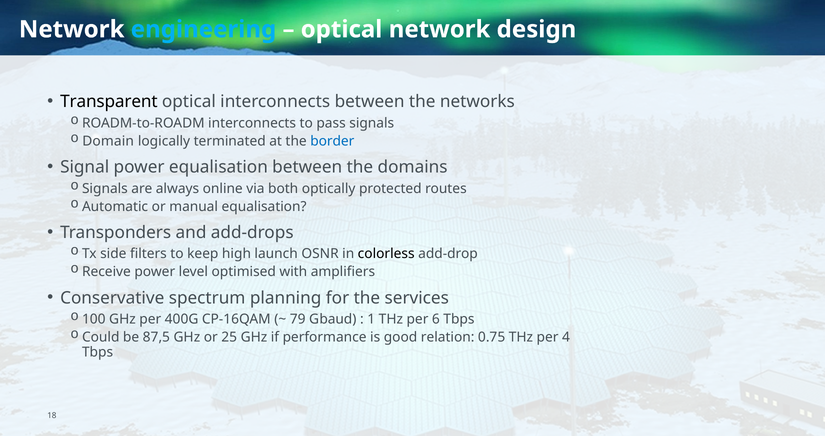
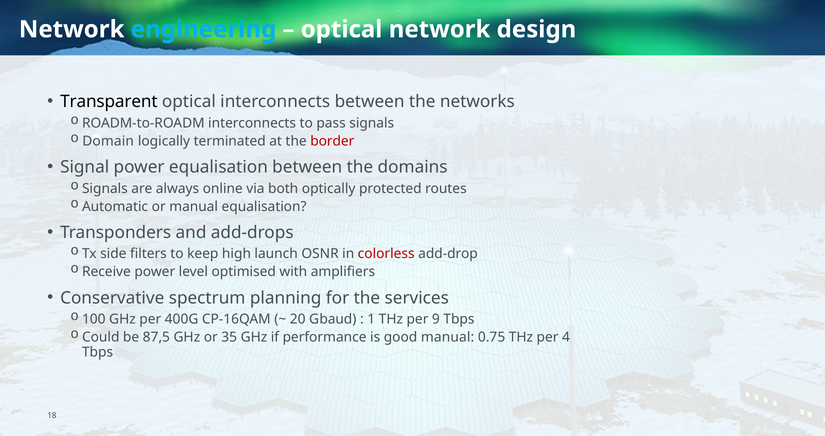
border colour: blue -> red
colorless colour: black -> red
79: 79 -> 20
6: 6 -> 9
25: 25 -> 35
good relation: relation -> manual
